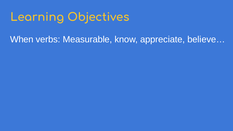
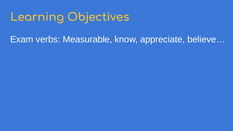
When: When -> Exam
